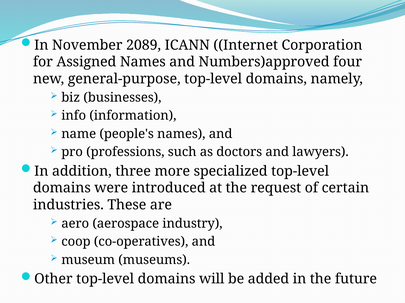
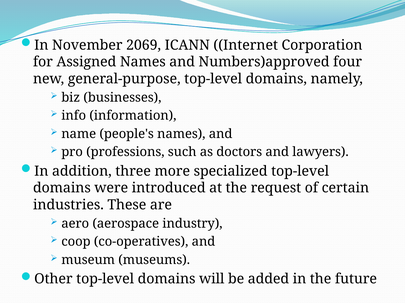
2089: 2089 -> 2069
